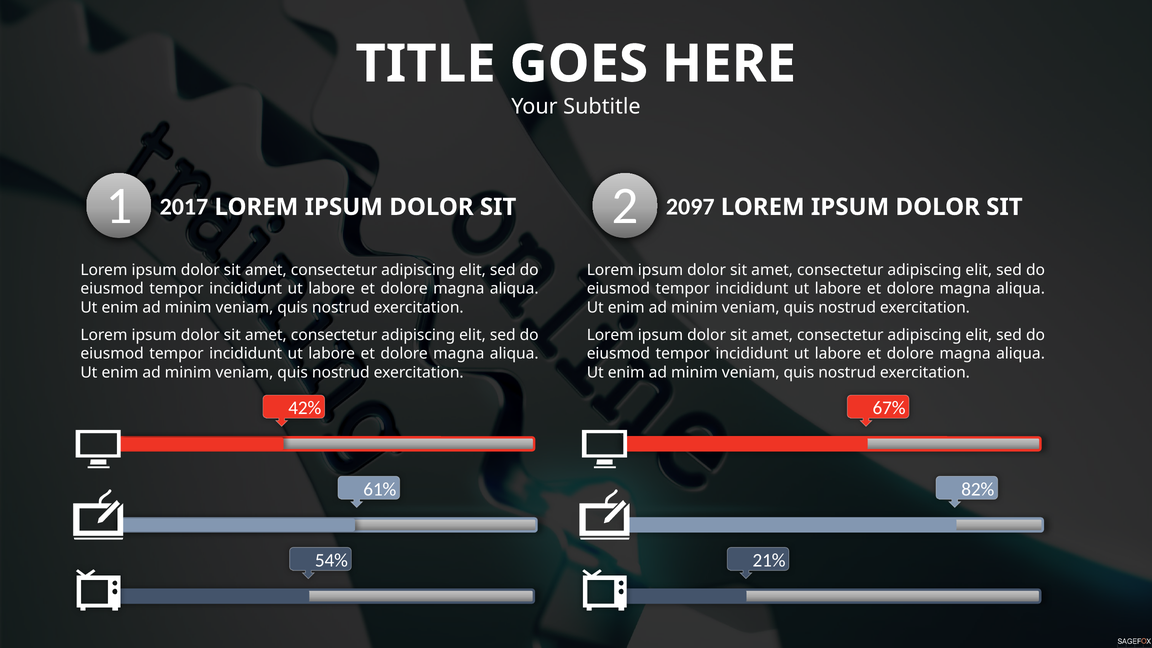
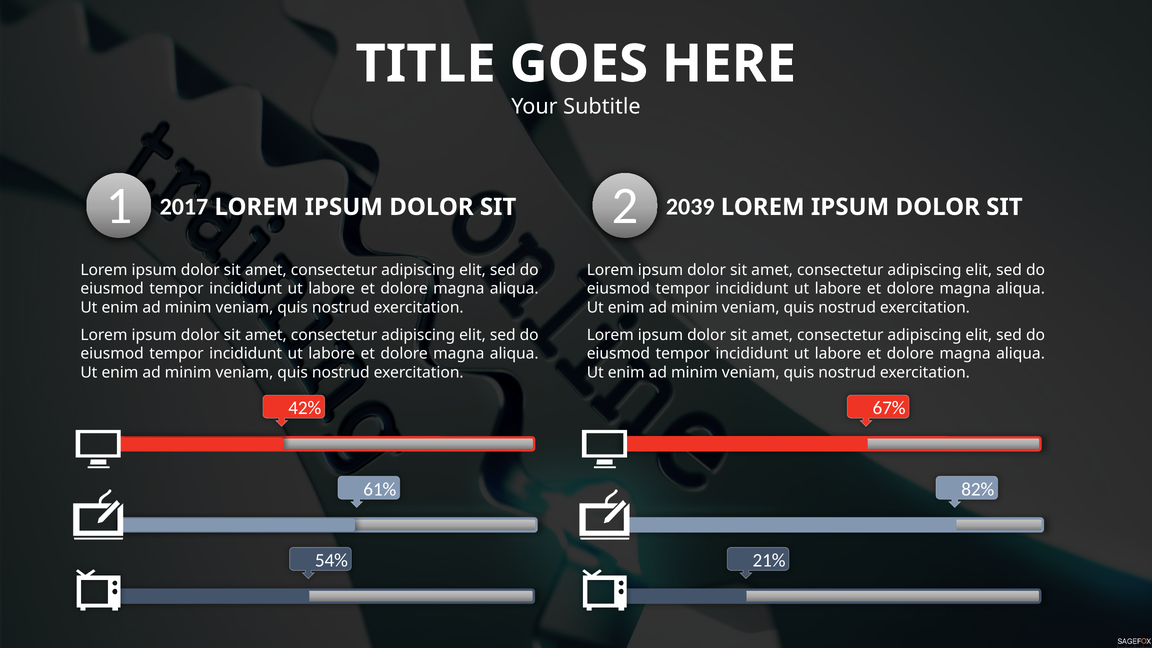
2097: 2097 -> 2039
